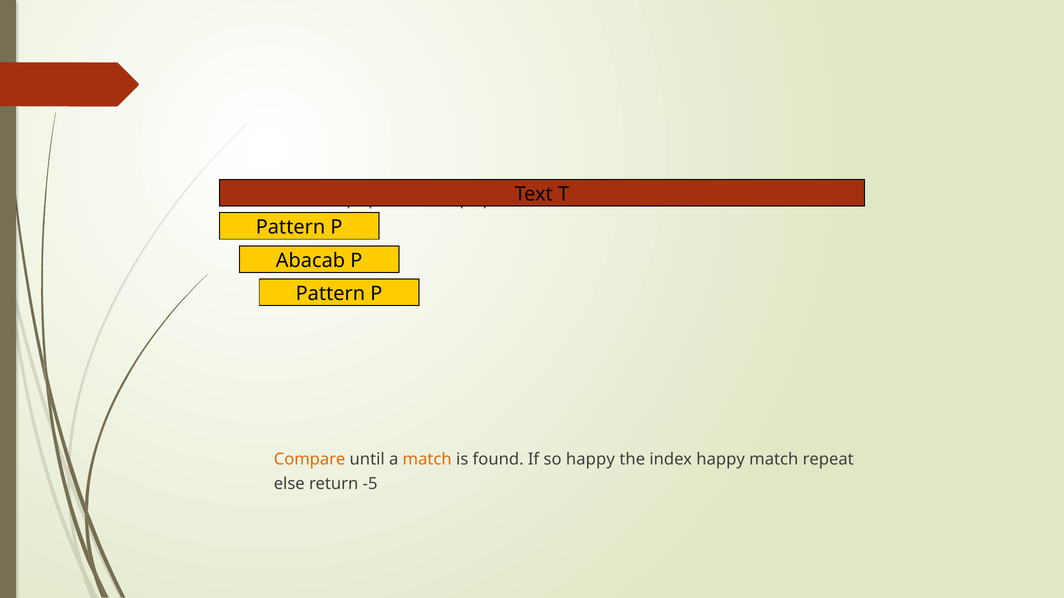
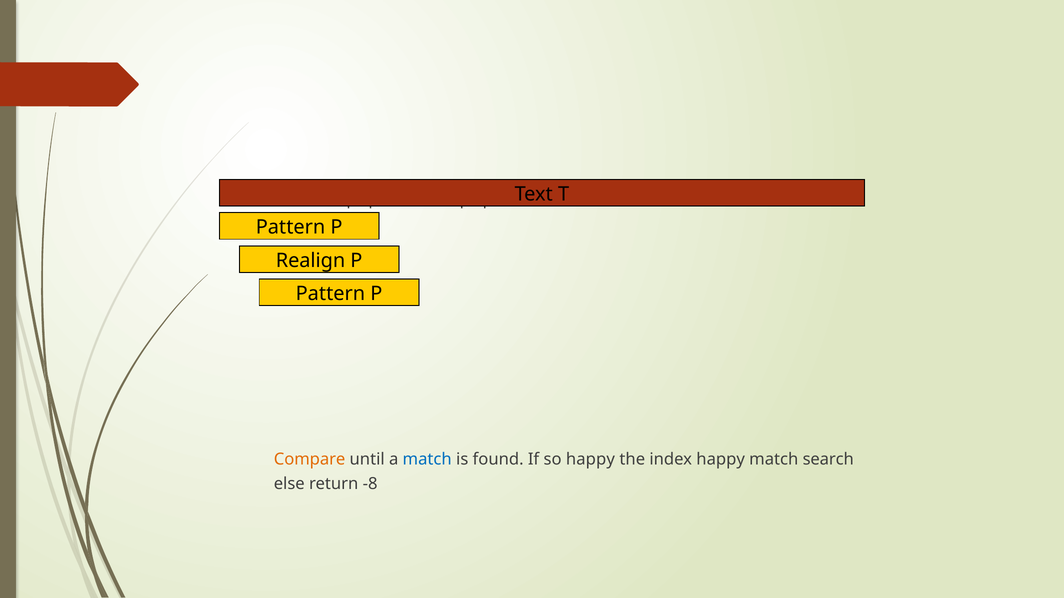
Abacab: Abacab -> Realign
match at (427, 460) colour: orange -> blue
repeat: repeat -> search
-5: -5 -> -8
